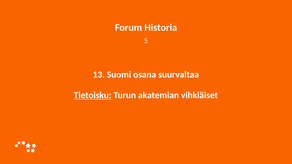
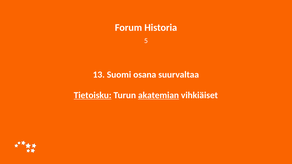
akatemian underline: none -> present
